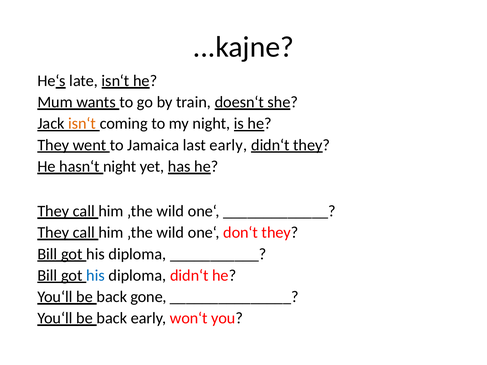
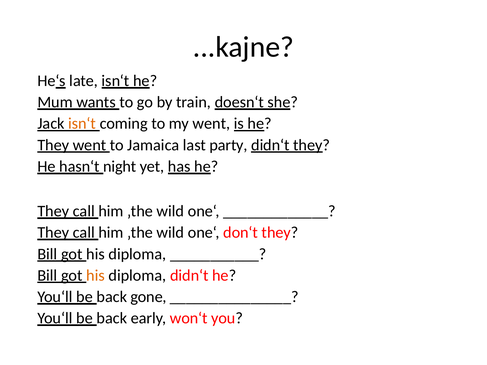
my night: night -> went
last early: early -> party
his at (96, 276) colour: blue -> orange
